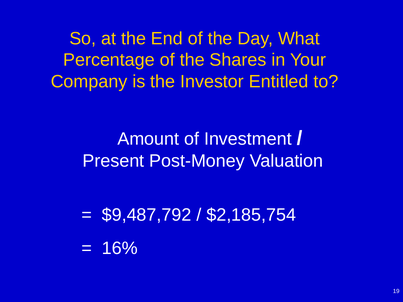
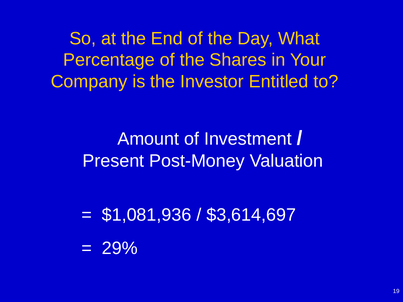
$9,487,792: $9,487,792 -> $1,081,936
$2,185,754: $2,185,754 -> $3,614,697
16%: 16% -> 29%
